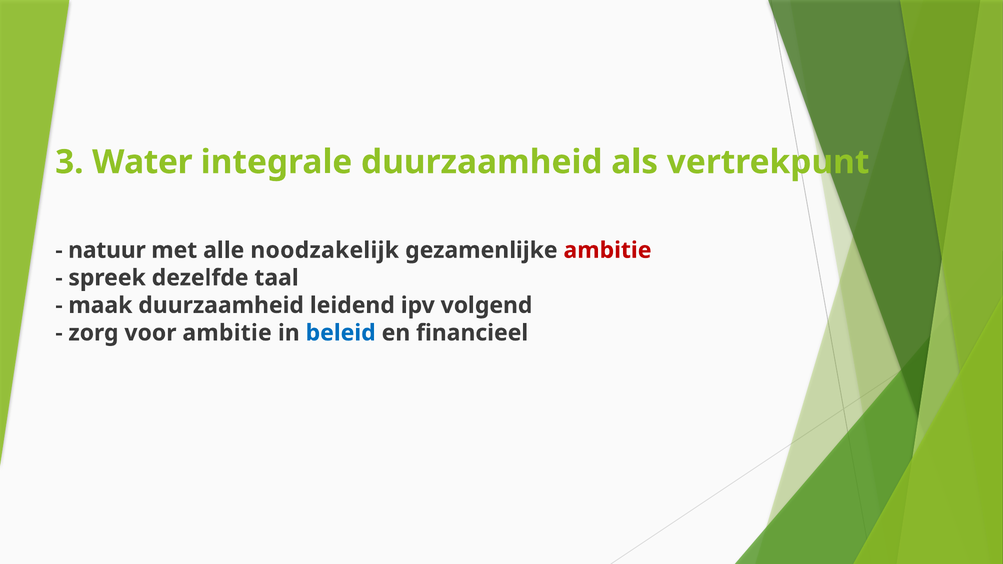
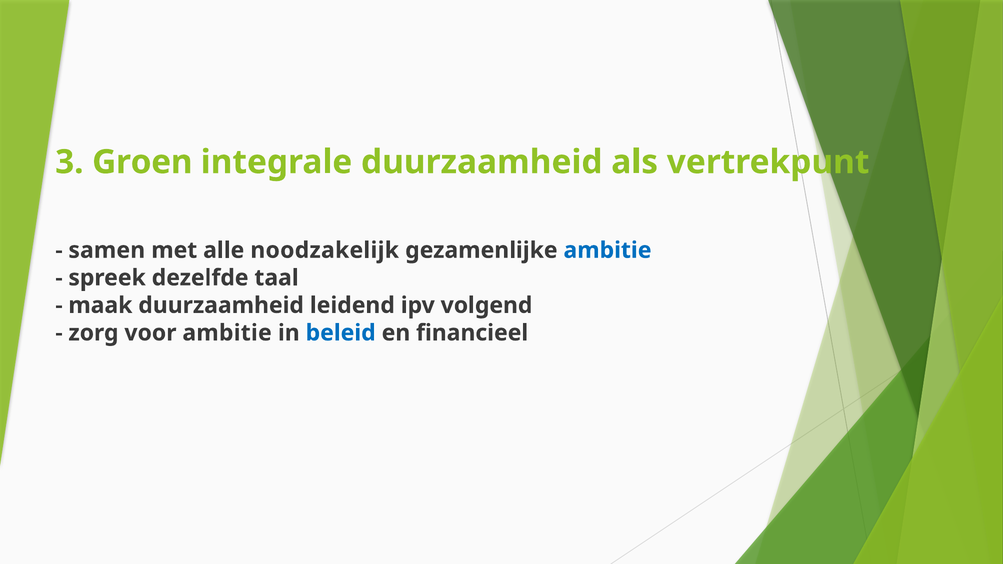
Water: Water -> Groen
natuur: natuur -> samen
ambitie at (607, 250) colour: red -> blue
